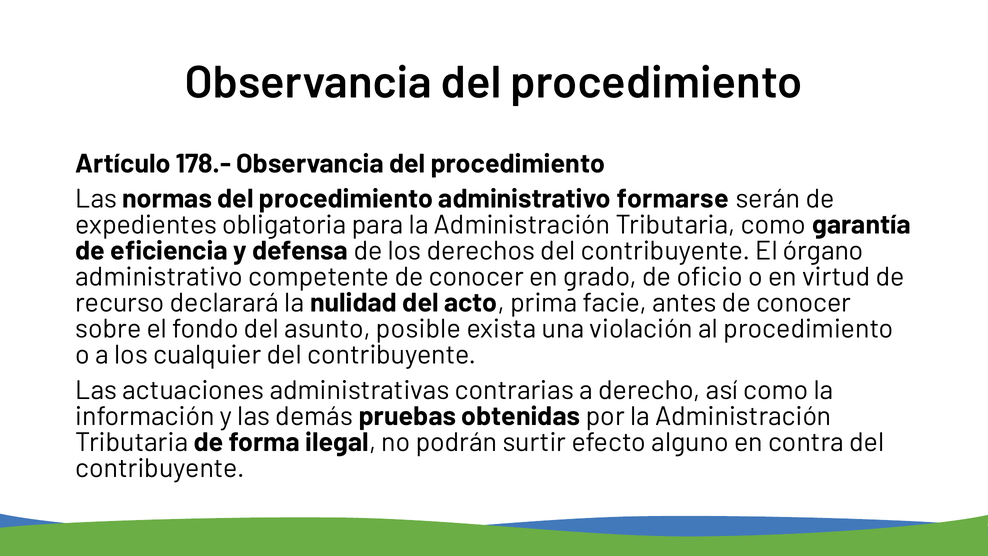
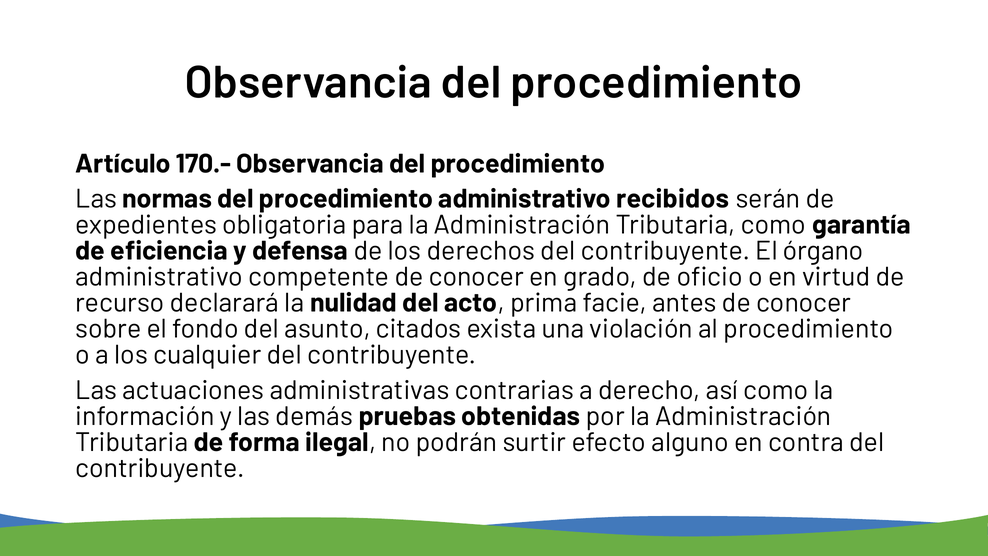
178.-: 178.- -> 170.-
formarse: formarse -> recibidos
posible: posible -> citados
